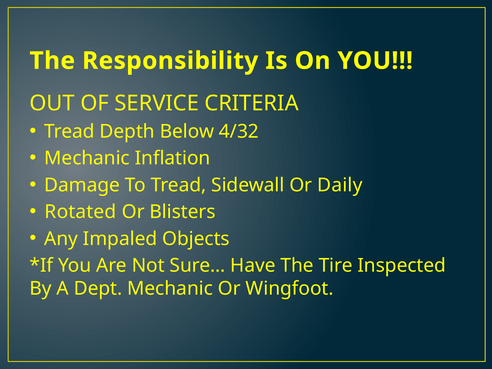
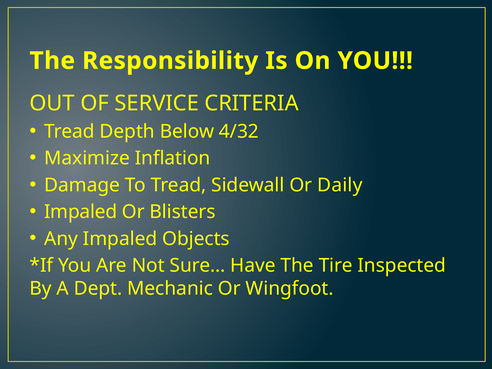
Mechanic at (87, 158): Mechanic -> Maximize
Rotated at (80, 212): Rotated -> Impaled
